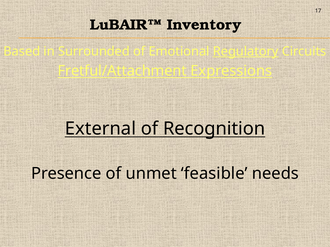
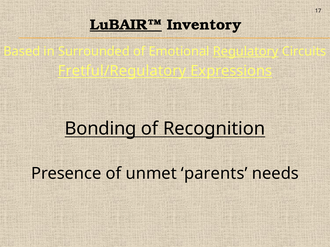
LuBAIR™ underline: none -> present
Fretful/Attachment: Fretful/Attachment -> Fretful/Regulatory
External: External -> Bonding
feasible: feasible -> parents
